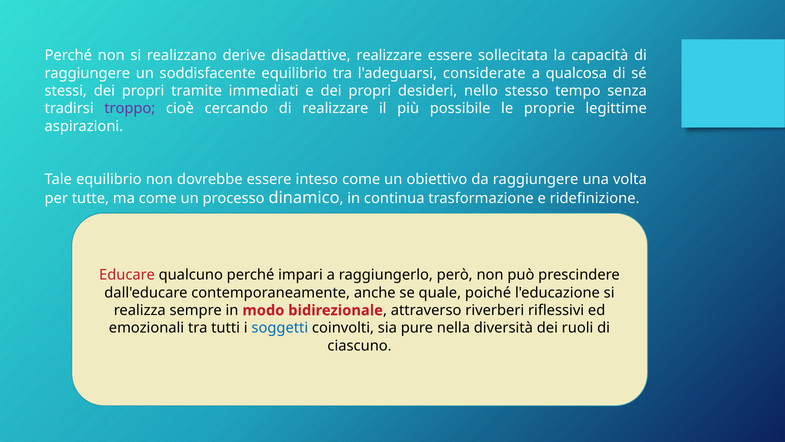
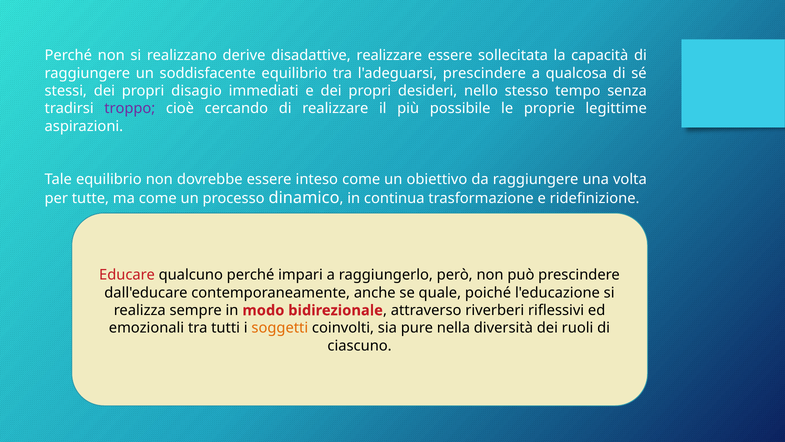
l'adeguarsi considerate: considerate -> prescindere
tramite: tramite -> disagio
soggetti colour: blue -> orange
